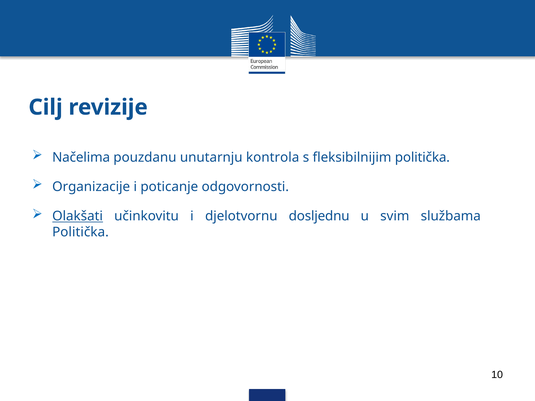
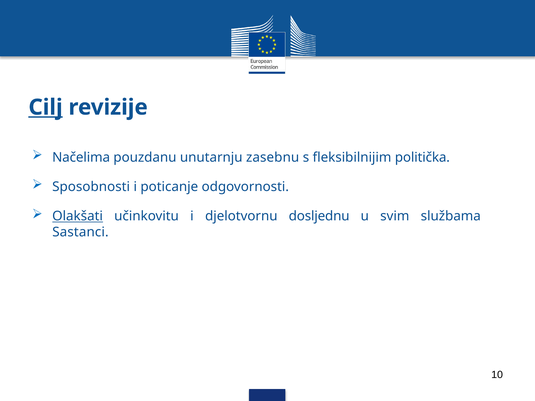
Cilj underline: none -> present
kontrola: kontrola -> zasebnu
Organizacije: Organizacije -> Sposobnosti
Politička at (80, 232): Politička -> Sastanci
